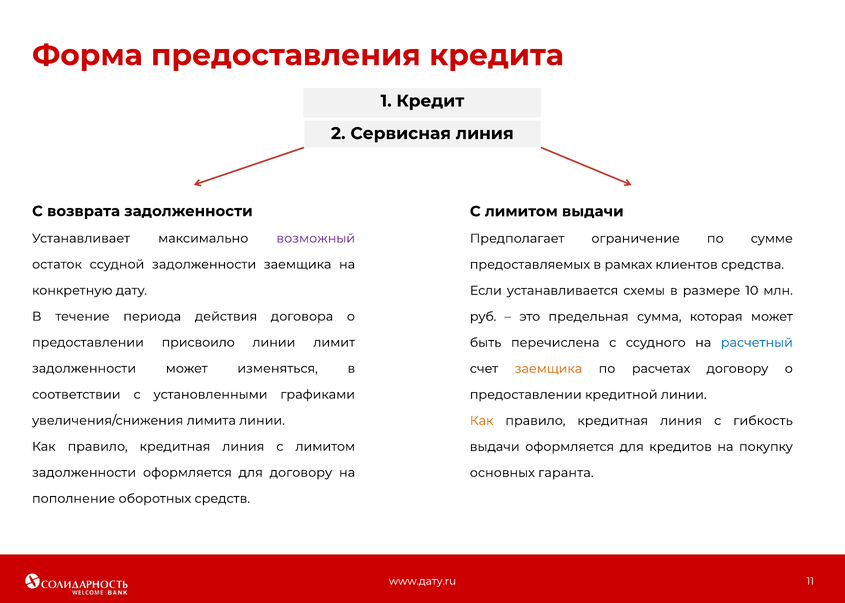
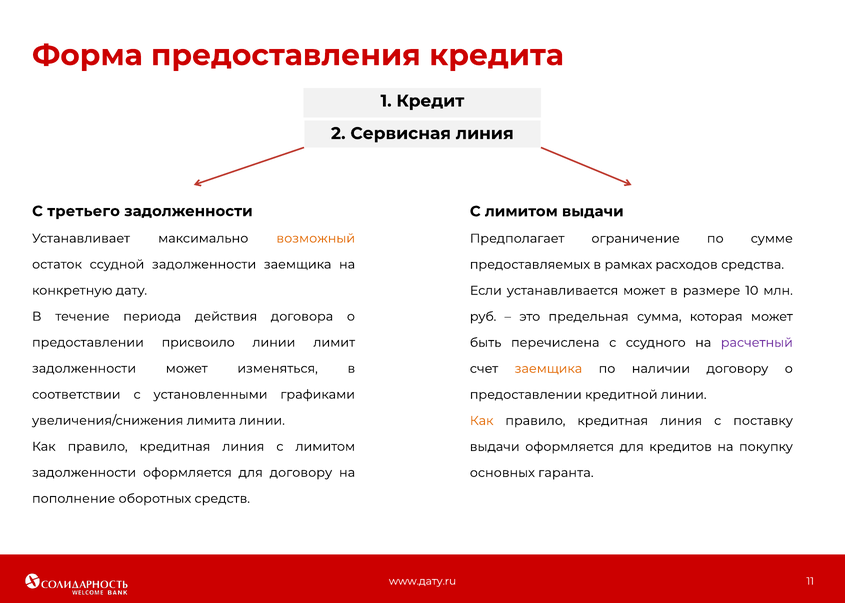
возврата: возврата -> третьего
возможный colour: purple -> orange
клиентов: клиентов -> расходов
устанавливается схемы: схемы -> может
расчетный colour: blue -> purple
расчетах: расчетах -> наличии
гибкость: гибкость -> поставку
